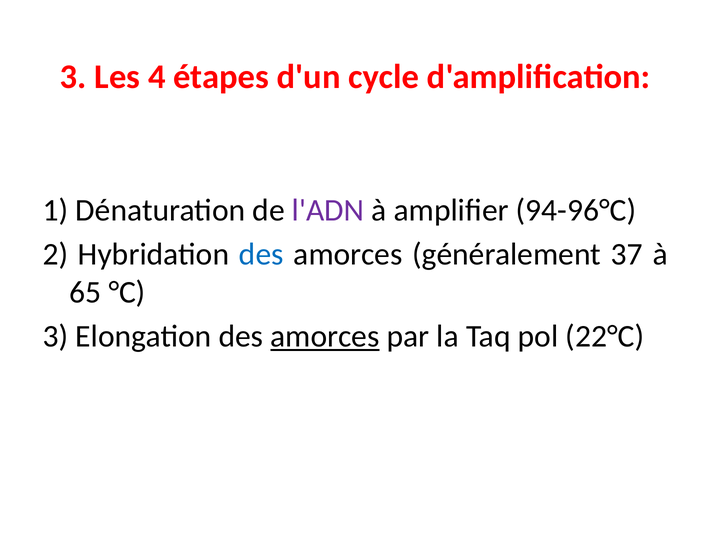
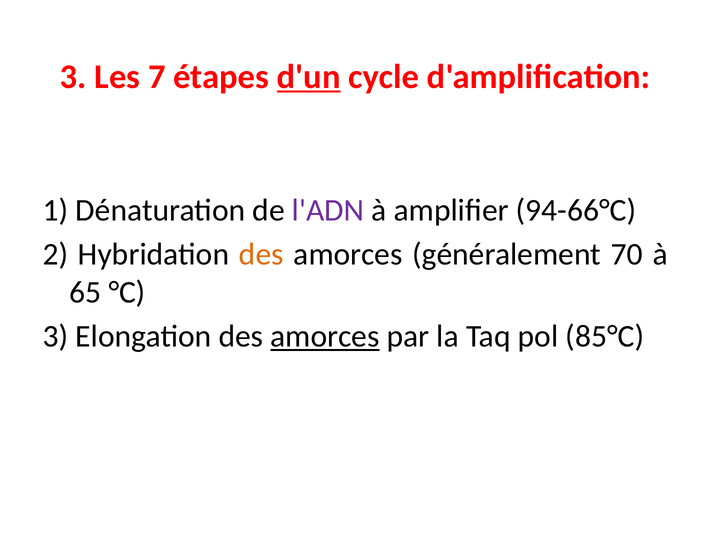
4: 4 -> 7
d'un underline: none -> present
94-96°C: 94-96°C -> 94-66°C
des at (261, 255) colour: blue -> orange
37: 37 -> 70
22°C: 22°C -> 85°C
